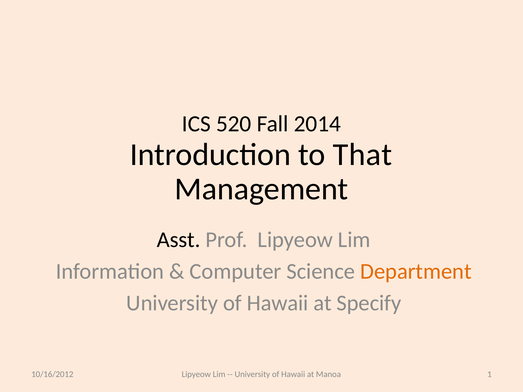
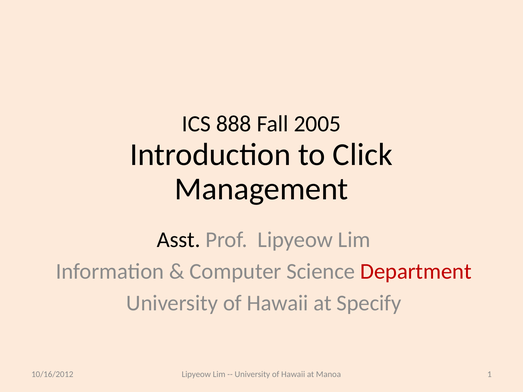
520: 520 -> 888
2014: 2014 -> 2005
That: That -> Click
Department colour: orange -> red
